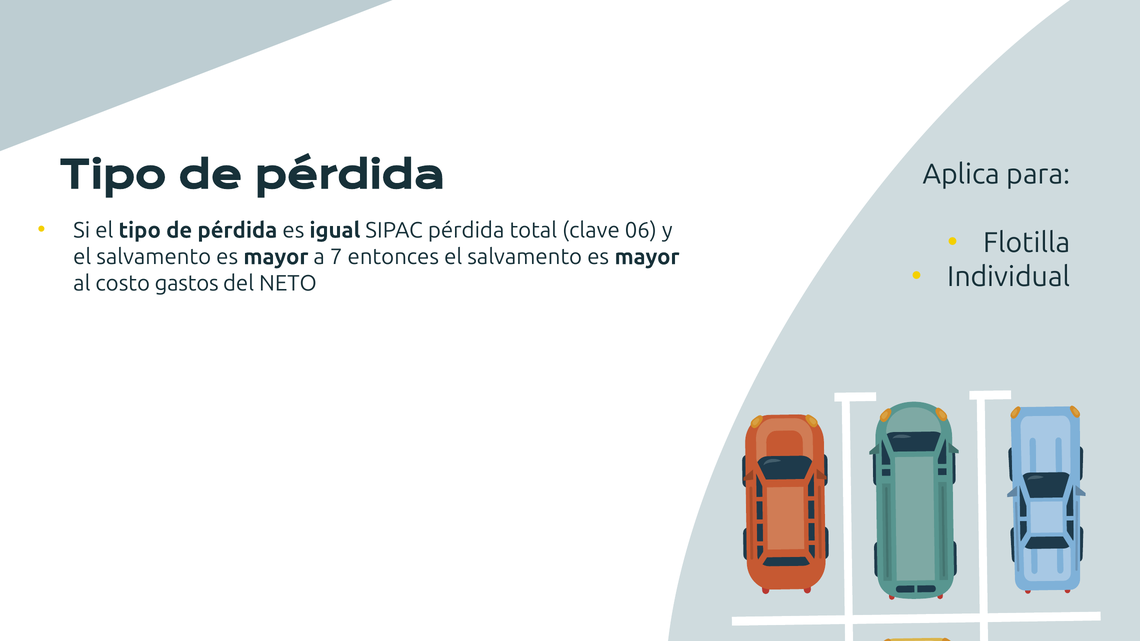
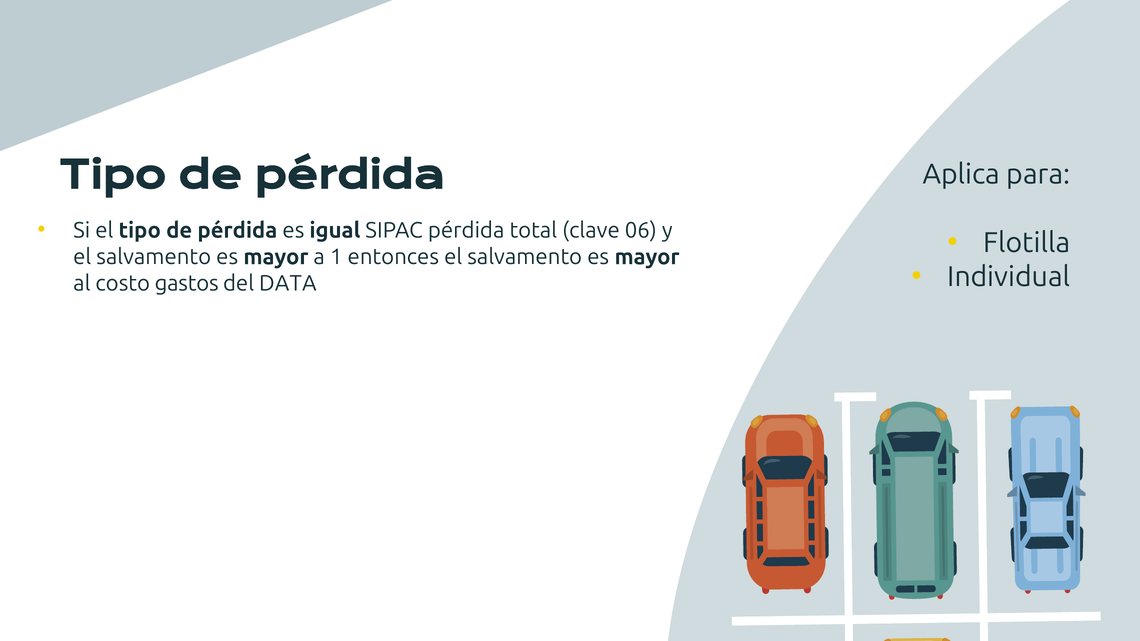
7: 7 -> 1
NETO: NETO -> DATA
